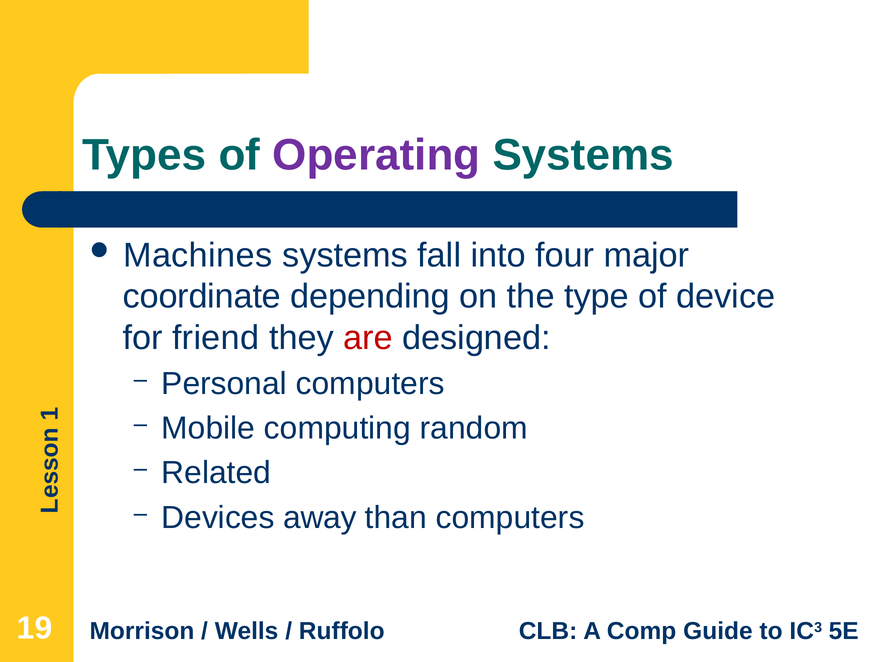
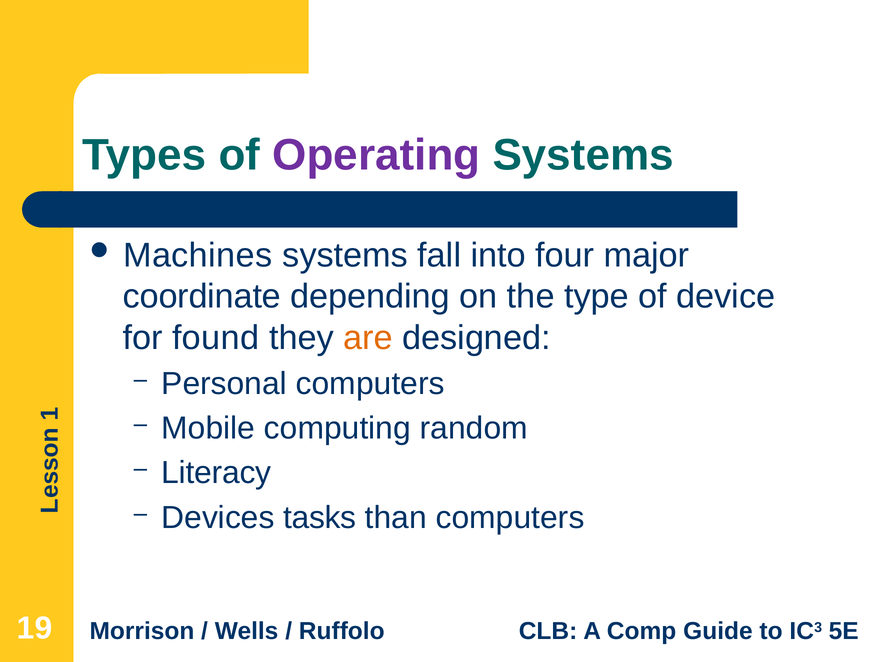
friend: friend -> found
are colour: red -> orange
Related: Related -> Literacy
away: away -> tasks
